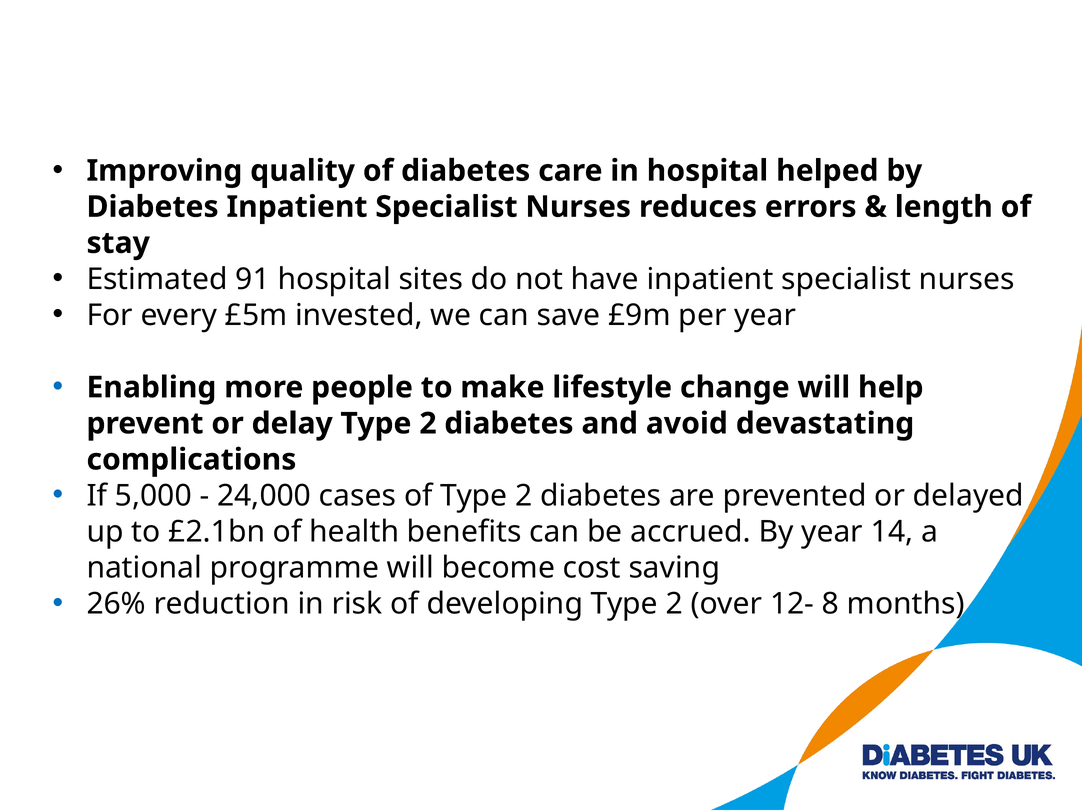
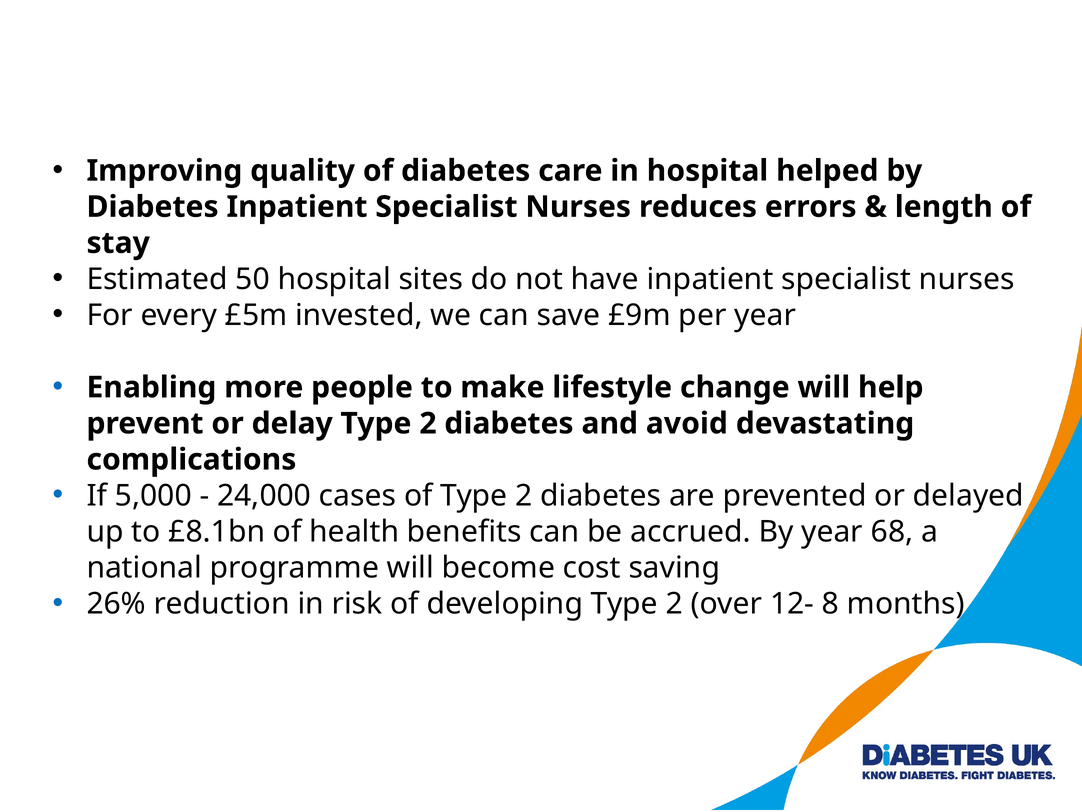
91: 91 -> 50
£2.1bn: £2.1bn -> £8.1bn
14: 14 -> 68
